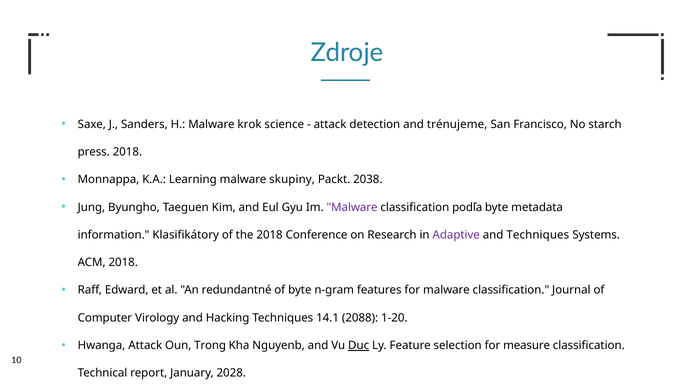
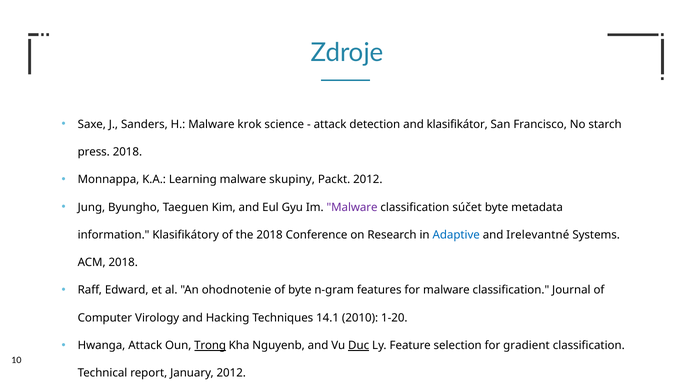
trénujeme: trénujeme -> klasifikátor
Packt 2038: 2038 -> 2012
podľa: podľa -> súčet
Adaptive colour: purple -> blue
and Techniques: Techniques -> Irelevantné
redundantné: redundantné -> ohodnotenie
2088: 2088 -> 2010
Trong underline: none -> present
measure: measure -> gradient
January 2028: 2028 -> 2012
